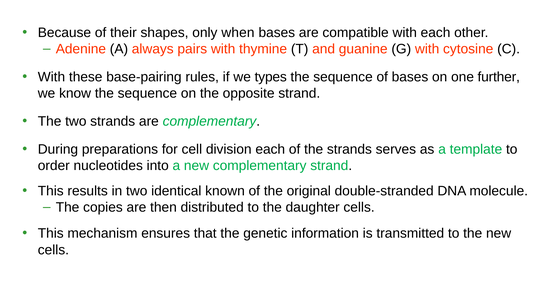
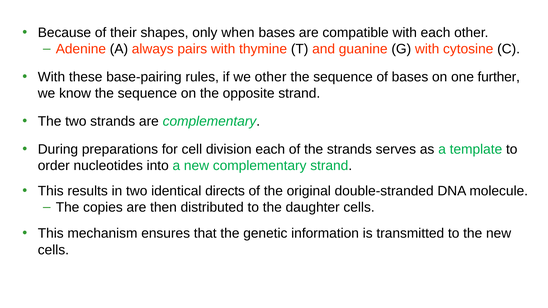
we types: types -> other
known: known -> directs
